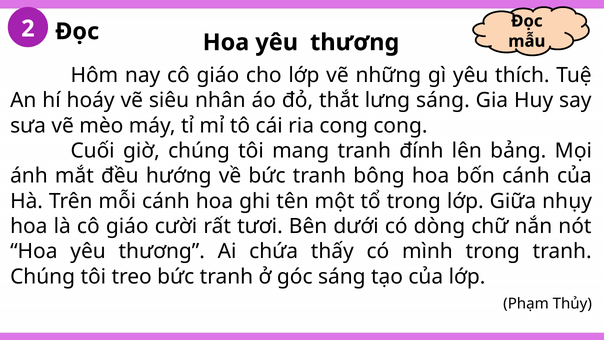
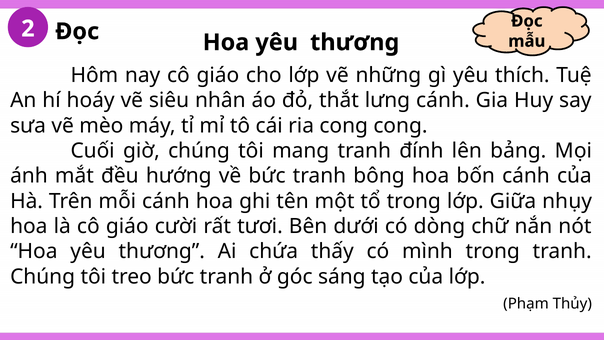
lưng sáng: sáng -> cánh
